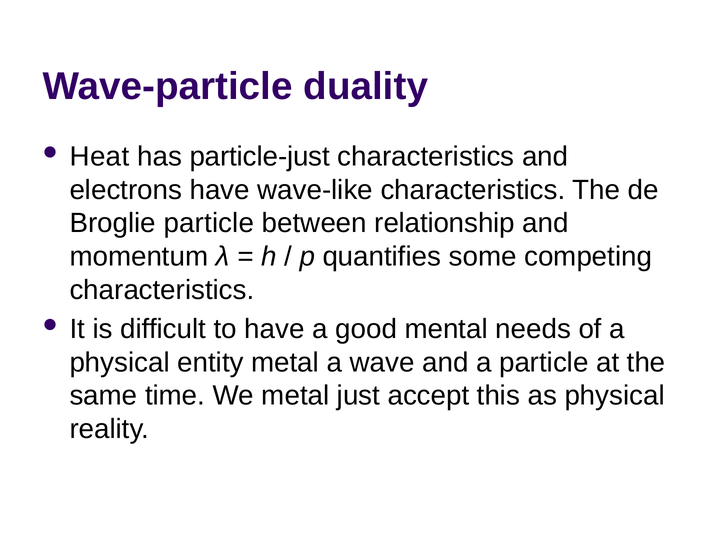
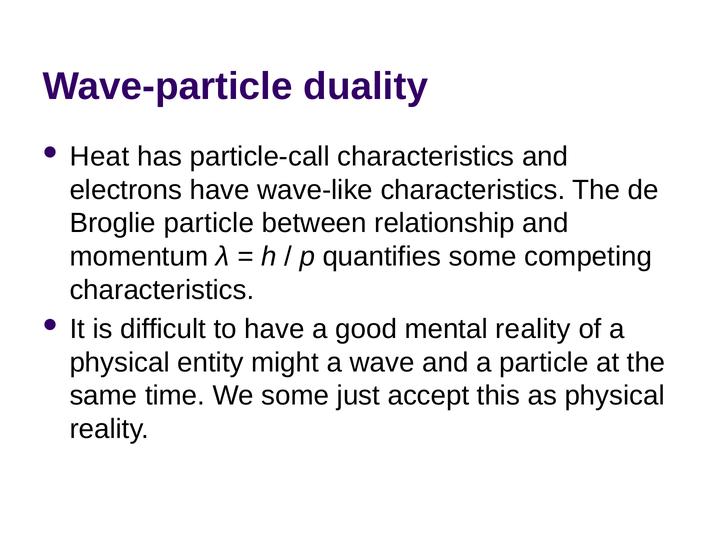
particle-just: particle-just -> particle-call
mental needs: needs -> reality
entity metal: metal -> might
We metal: metal -> some
